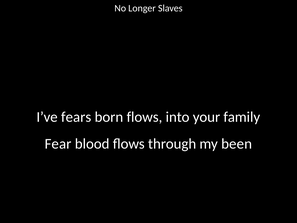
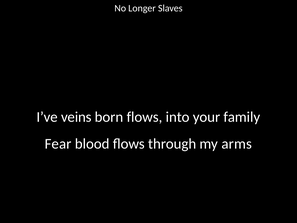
fears: fears -> veins
been: been -> arms
